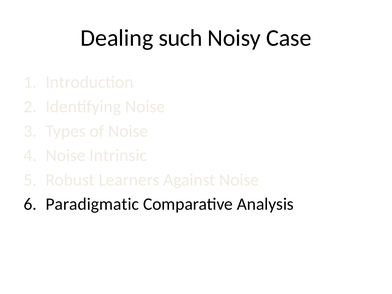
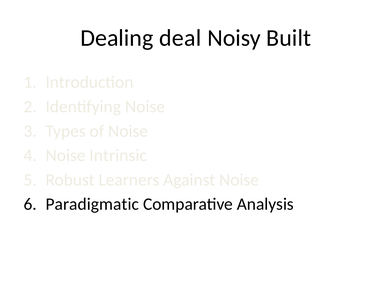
such: such -> deal
Case: Case -> Built
